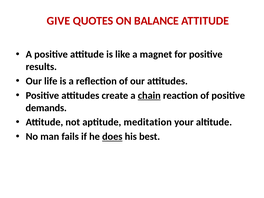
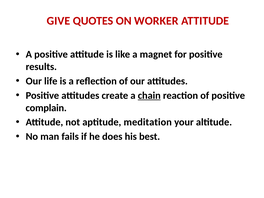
BALANCE: BALANCE -> WORKER
demands: demands -> complain
does underline: present -> none
